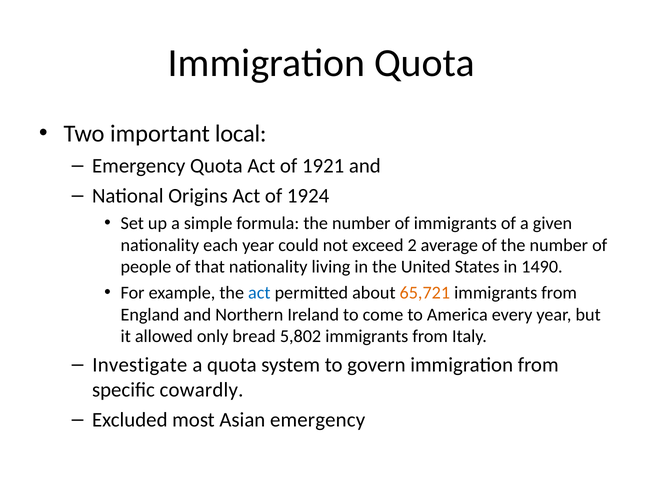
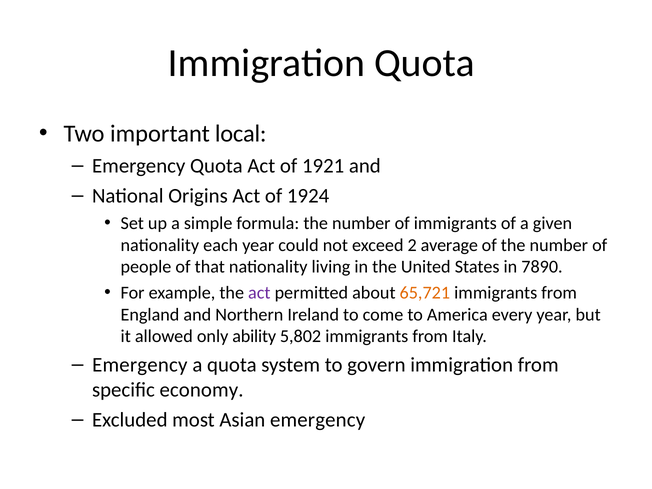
1490: 1490 -> 7890
act at (259, 293) colour: blue -> purple
bread: bread -> ability
Investigate at (140, 365): Investigate -> Emergency
cowardly: cowardly -> economy
